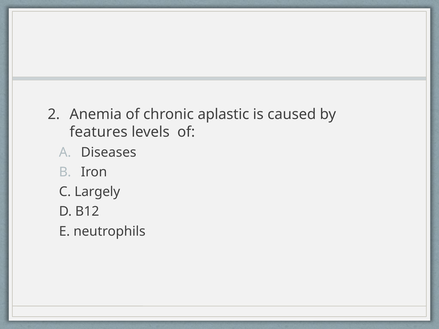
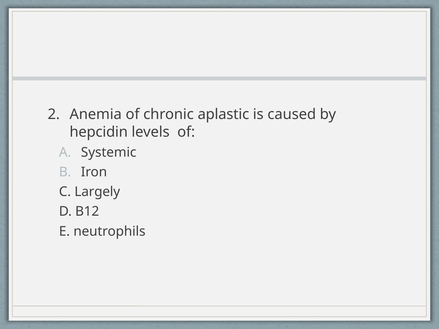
features: features -> hepcidin
Diseases: Diseases -> Systemic
